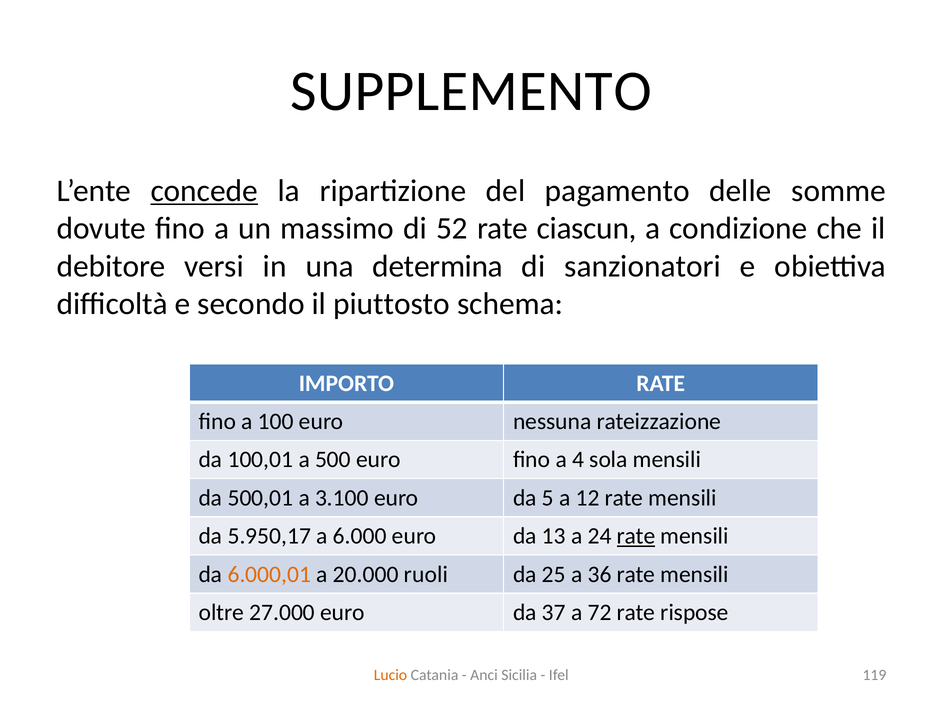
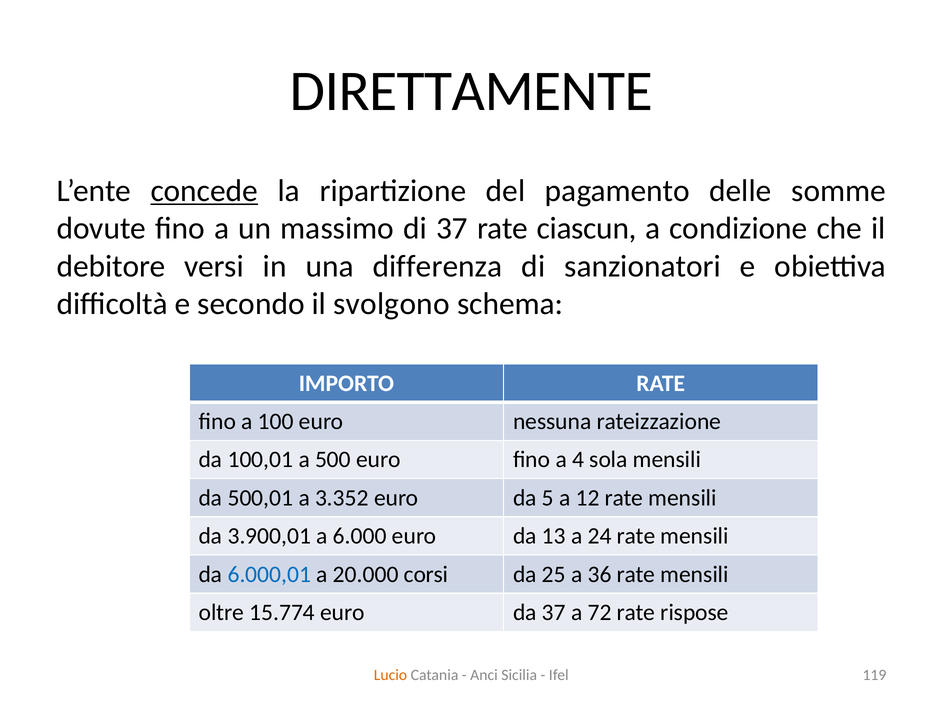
SUPPLEMENTO: SUPPLEMENTO -> DIRETTAMENTE
di 52: 52 -> 37
determina: determina -> differenza
piuttosto: piuttosto -> svolgono
3.100: 3.100 -> 3.352
5.950,17: 5.950,17 -> 3.900,01
rate at (636, 536) underline: present -> none
6.000,01 colour: orange -> blue
ruoli: ruoli -> corsi
27.000: 27.000 -> 15.774
